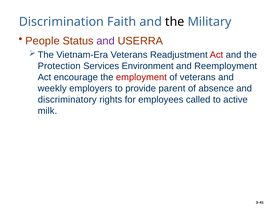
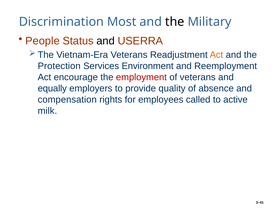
Faith: Faith -> Most
and at (106, 41) colour: purple -> black
Act at (216, 55) colour: red -> orange
weekly: weekly -> equally
parent: parent -> quality
discriminatory: discriminatory -> compensation
